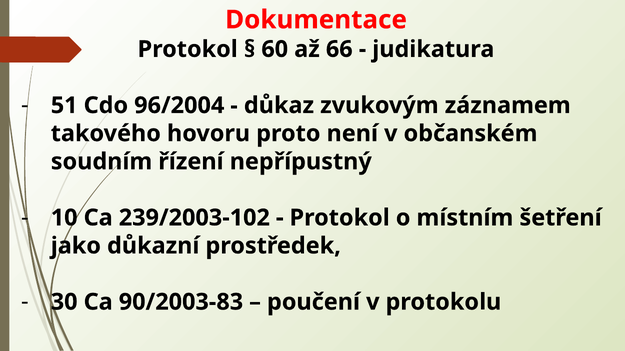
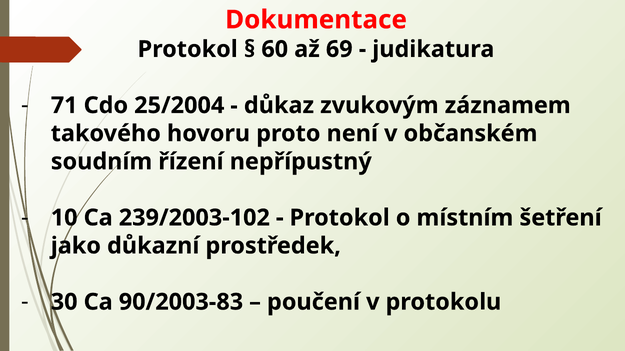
66: 66 -> 69
51: 51 -> 71
96/2004: 96/2004 -> 25/2004
